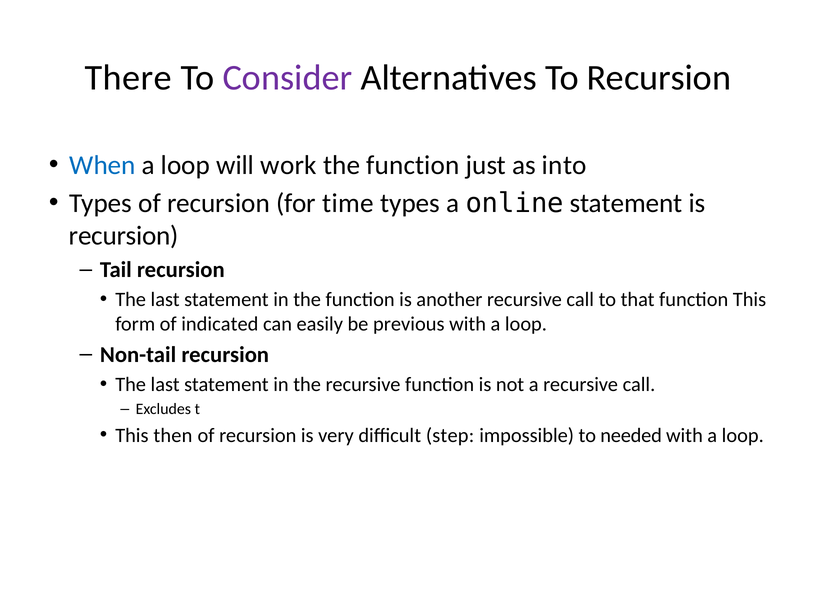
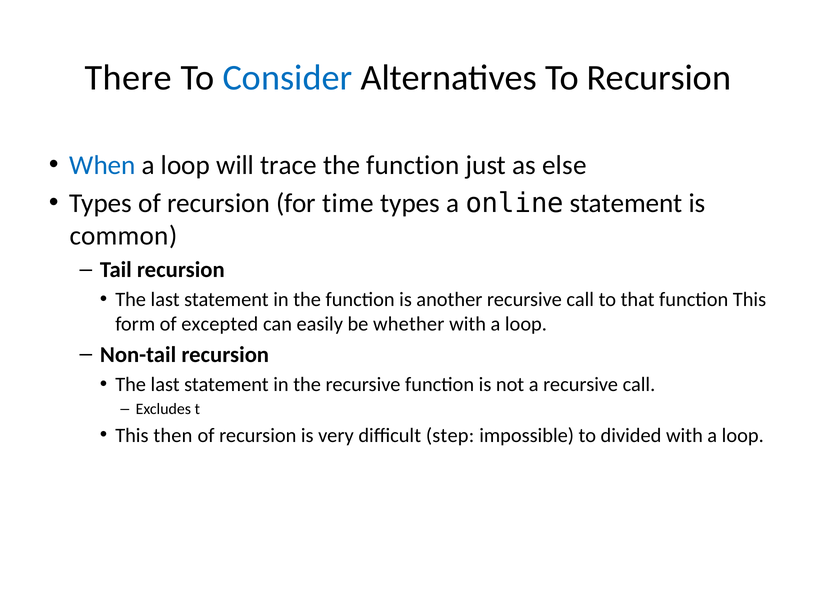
Consider colour: purple -> blue
work: work -> trace
into: into -> else
recursion at (124, 236): recursion -> common
indicated: indicated -> excepted
previous: previous -> whether
needed: needed -> divided
